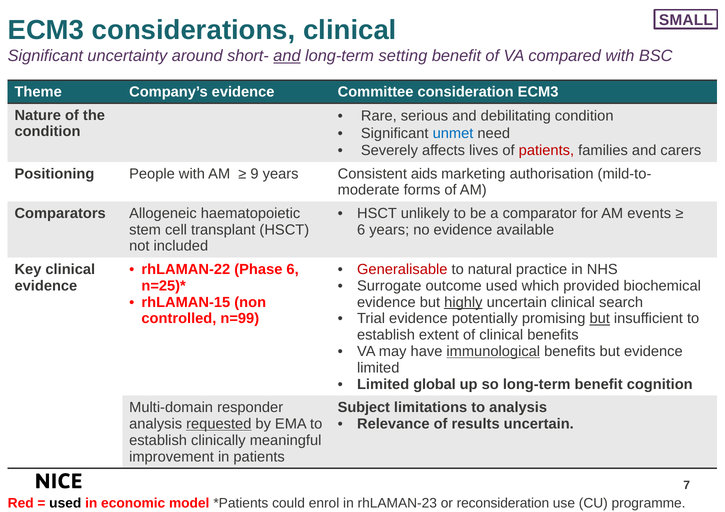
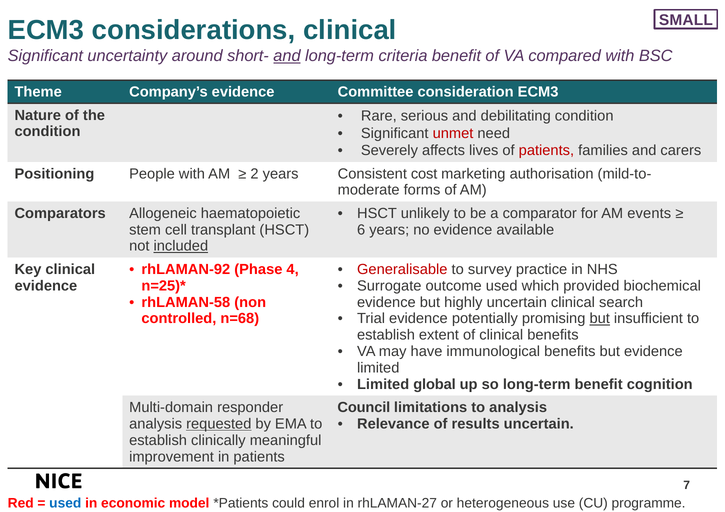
setting: setting -> criteria
unmet colour: blue -> red
9: 9 -> 2
aids: aids -> cost
included underline: none -> present
rhLAMAN-22: rhLAMAN-22 -> rhLAMAN-92
Phase 6: 6 -> 4
natural: natural -> survey
rhLAMAN-15: rhLAMAN-15 -> rhLAMAN-58
highly underline: present -> none
n=99: n=99 -> n=68
immunological underline: present -> none
Subject: Subject -> Council
used at (65, 504) colour: black -> blue
rhLAMAN-23: rhLAMAN-23 -> rhLAMAN-27
reconsideration: reconsideration -> heterogeneous
